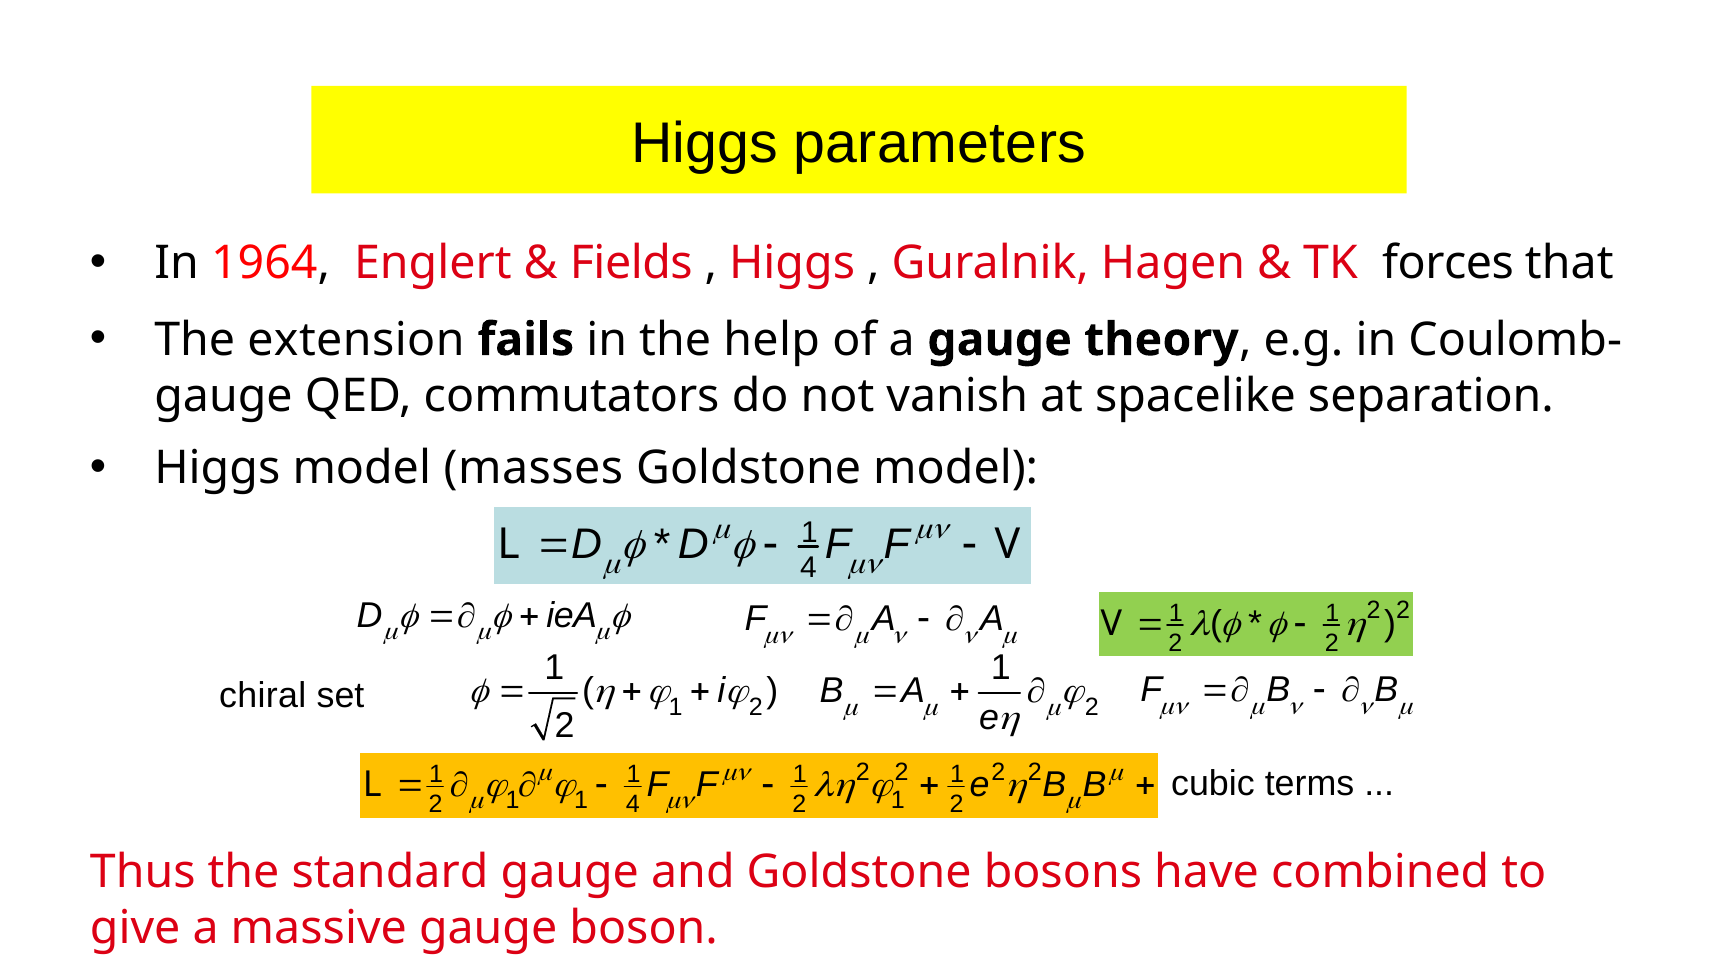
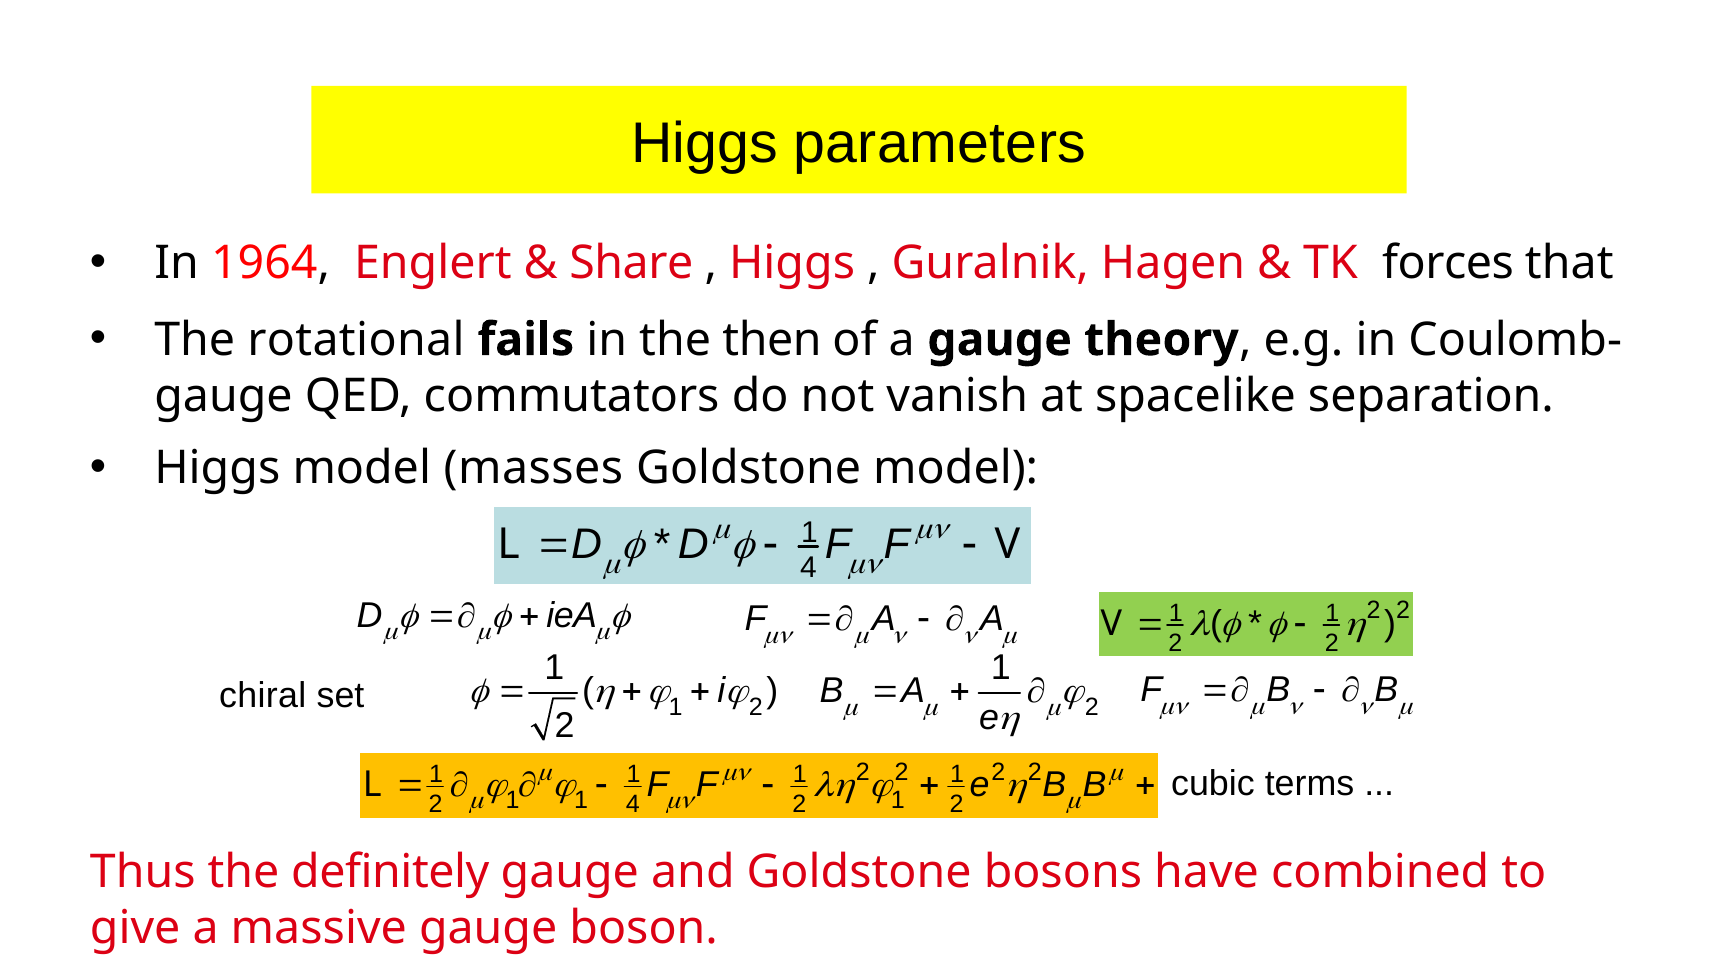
Fields: Fields -> Share
extension: extension -> rotational
help: help -> then
standard: standard -> definitely
